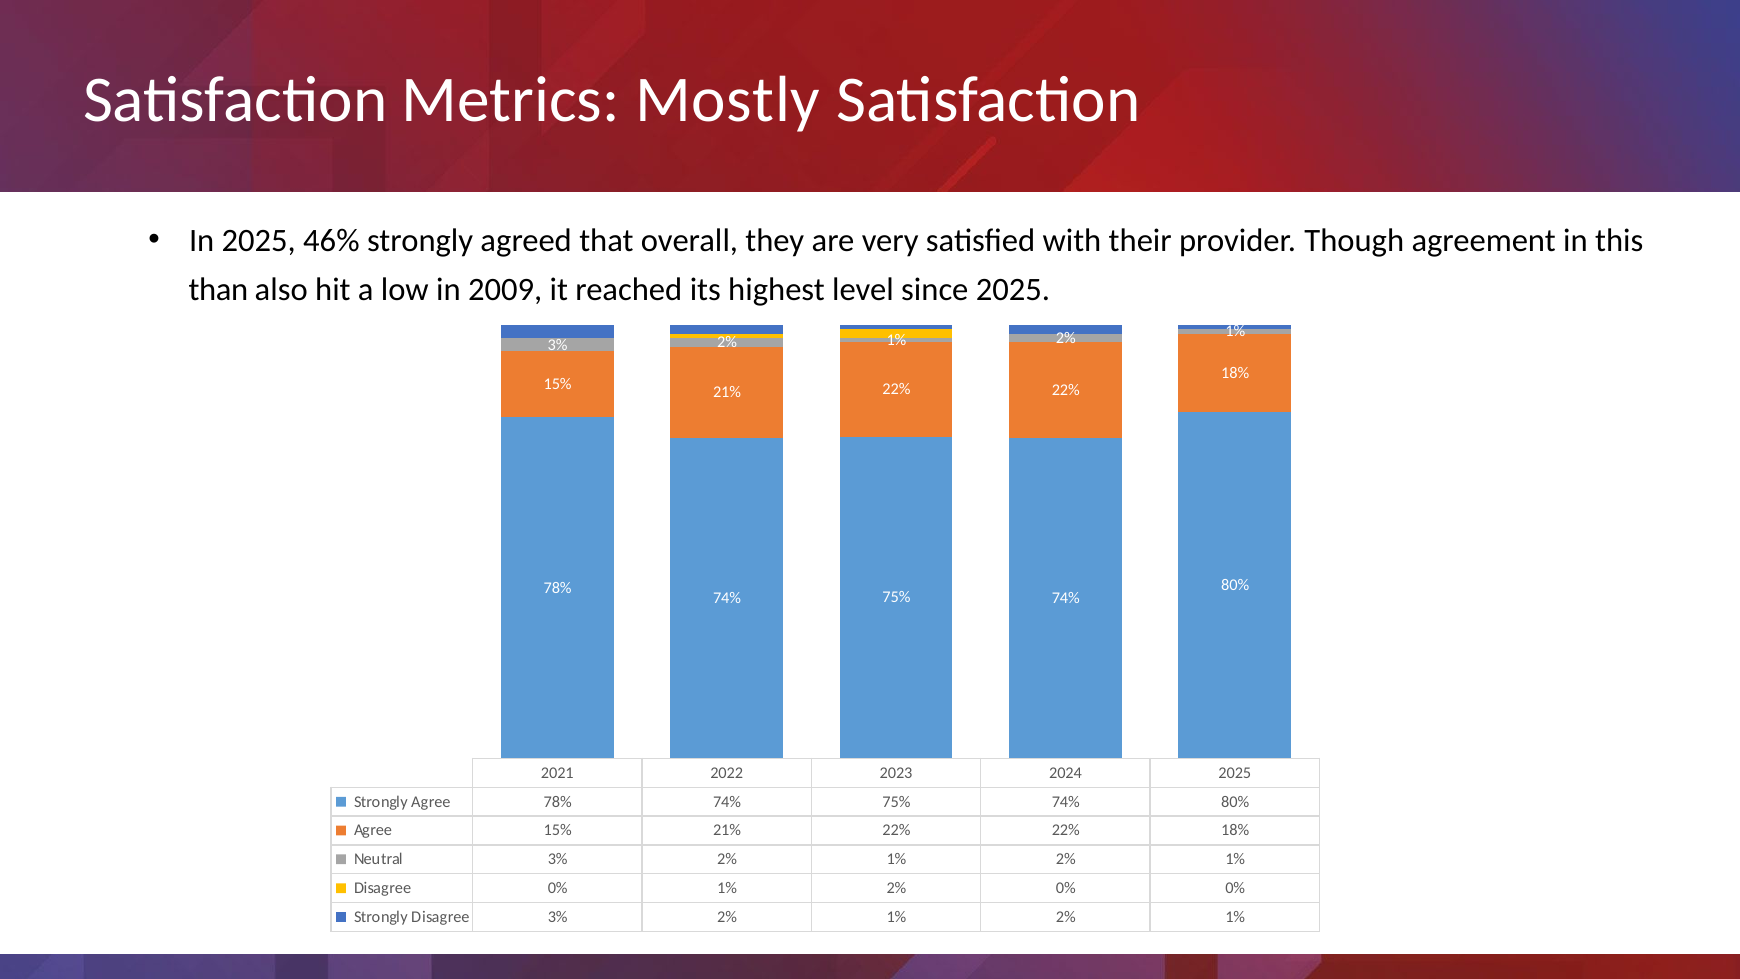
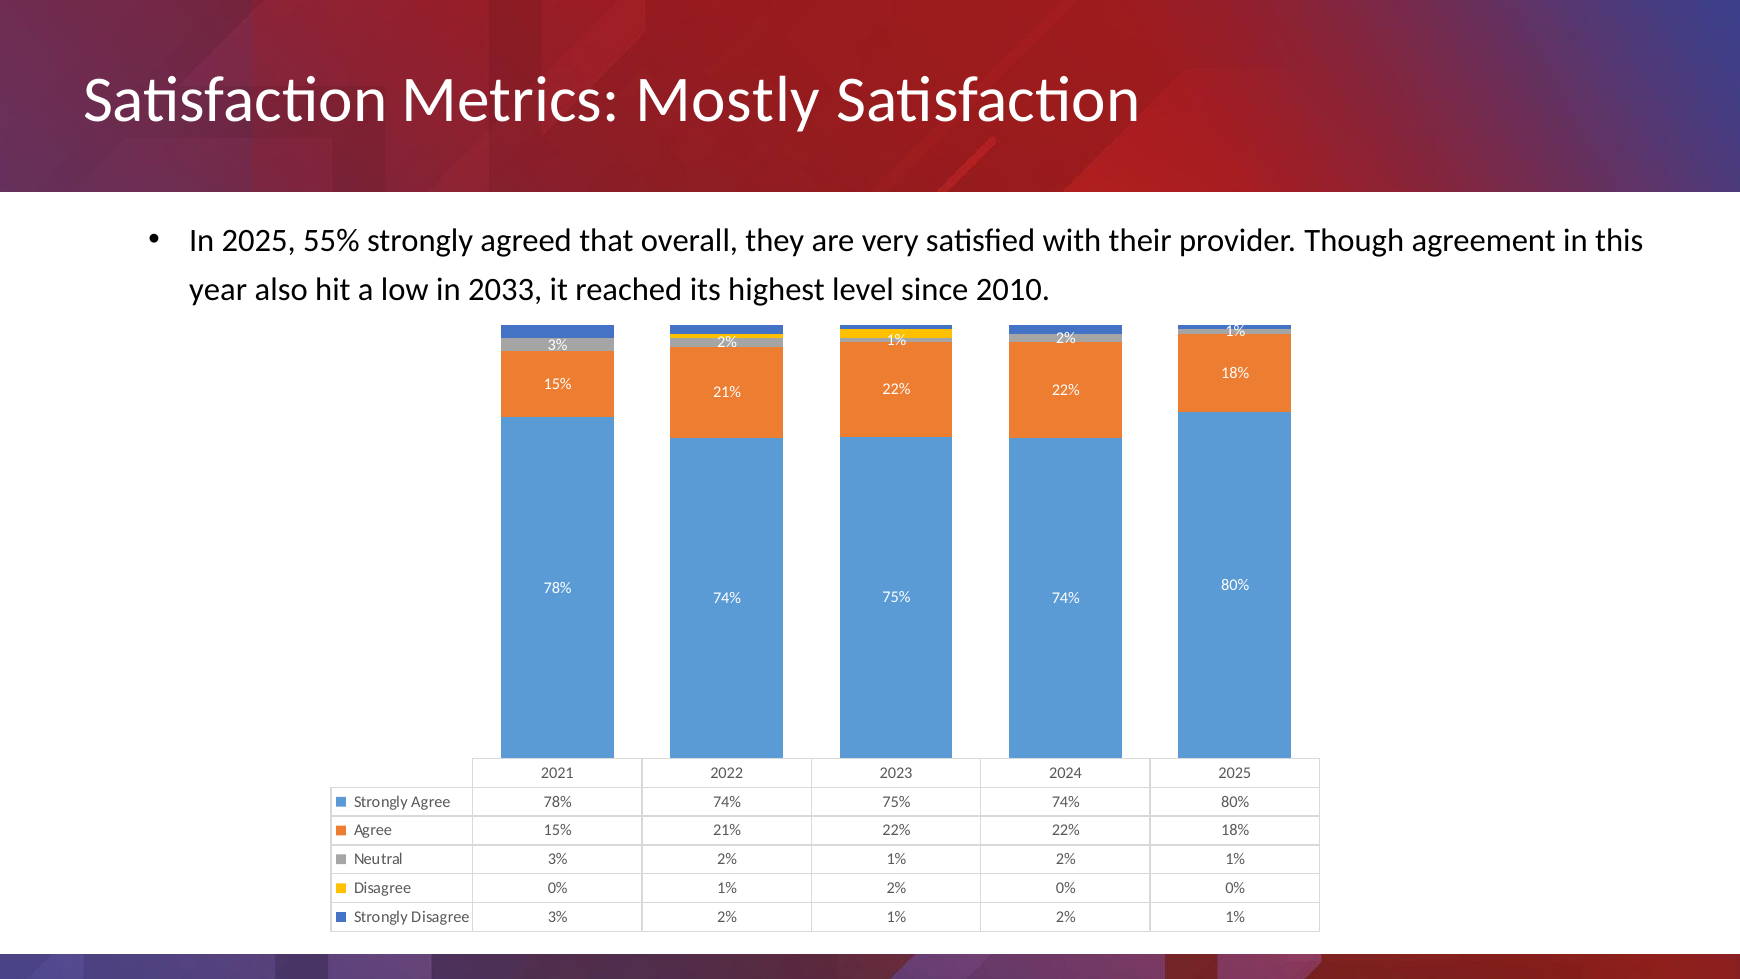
46%: 46% -> 55%
than: than -> year
2009: 2009 -> 2033
since 2025: 2025 -> 2010
